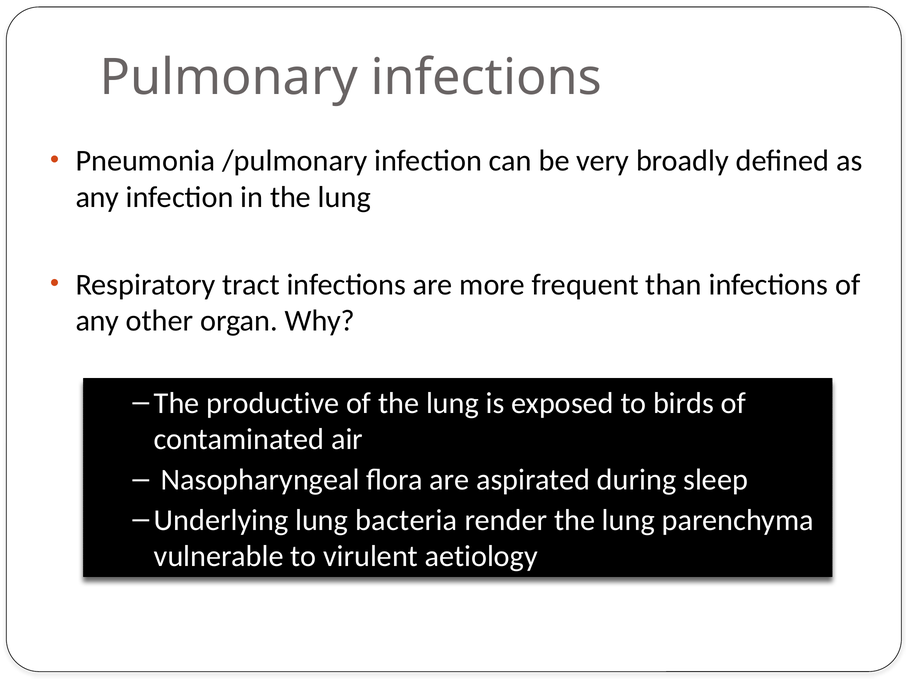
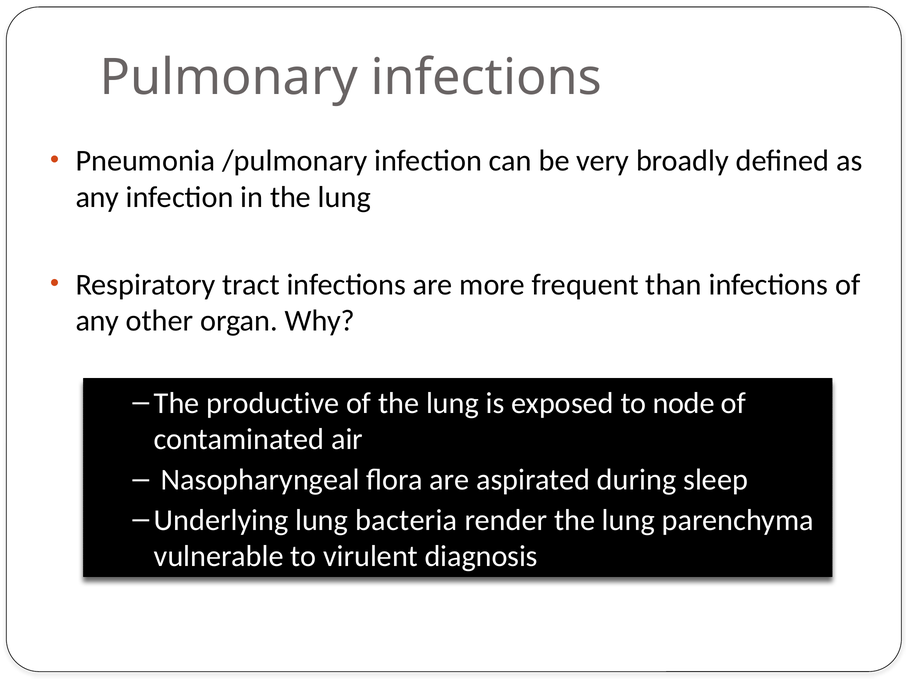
birds: birds -> node
aetiology: aetiology -> diagnosis
